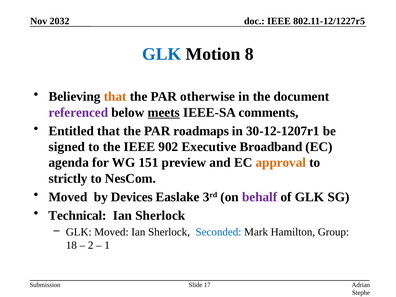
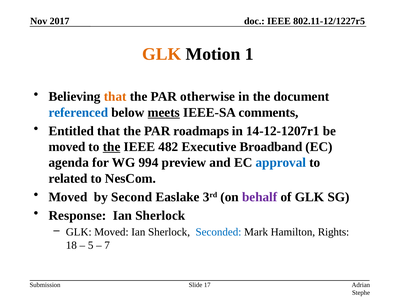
2032: 2032 -> 2017
GLK at (162, 54) colour: blue -> orange
8: 8 -> 1
referenced colour: purple -> blue
30-12-1207r1: 30-12-1207r1 -> 14-12-1207r1
signed at (67, 147): signed -> moved
the at (112, 147) underline: none -> present
902: 902 -> 482
151: 151 -> 994
approval colour: orange -> blue
strictly: strictly -> related
Devices: Devices -> Second
Technical: Technical -> Response
Group: Group -> Rights
2: 2 -> 5
1: 1 -> 7
